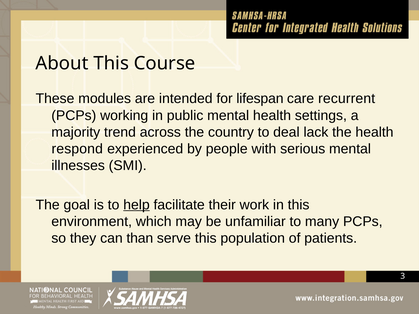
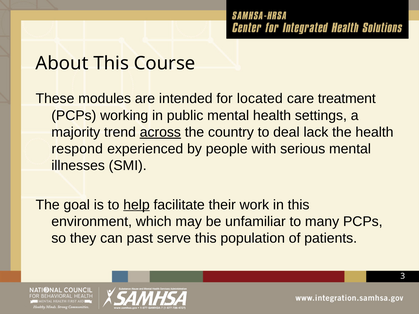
lifespan: lifespan -> located
recurrent: recurrent -> treatment
across underline: none -> present
than: than -> past
